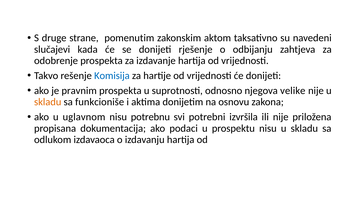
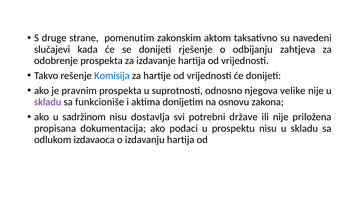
skladu at (48, 102) colour: orange -> purple
uglavnom: uglavnom -> sadržinom
potrebnu: potrebnu -> dostavlja
izvršila: izvršila -> države
